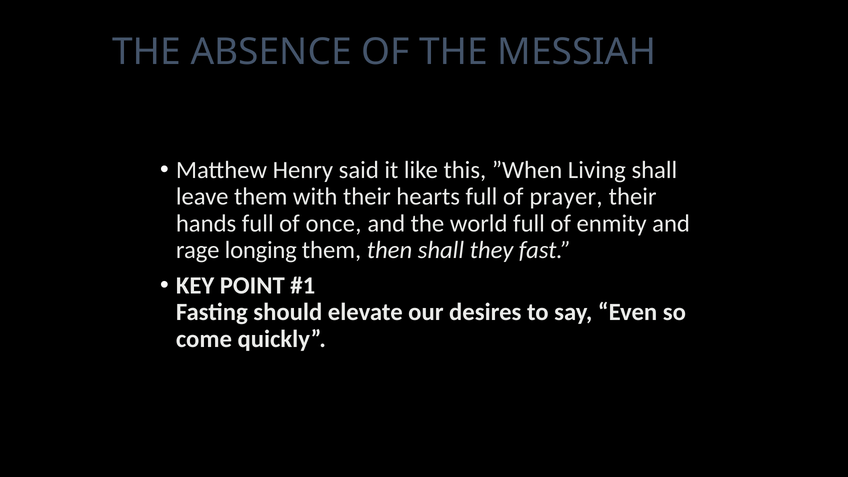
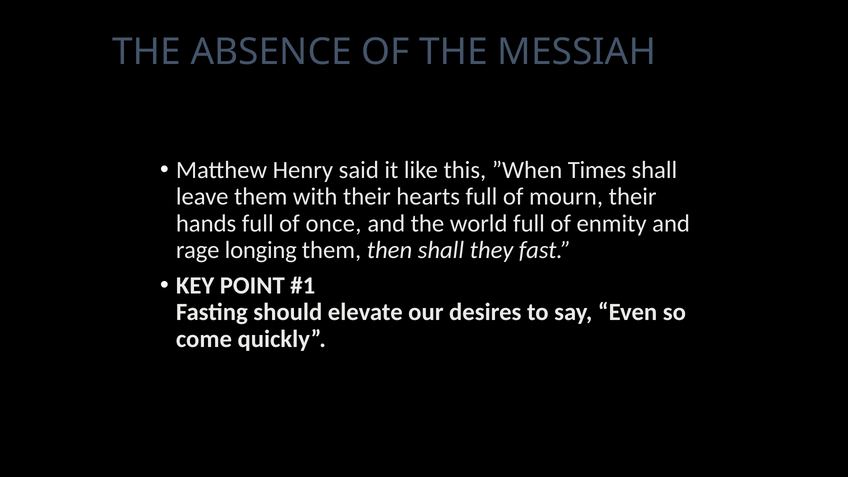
Living: Living -> Times
prayer: prayer -> mourn
